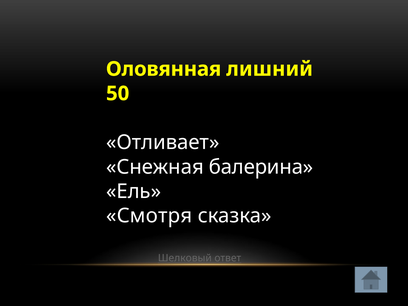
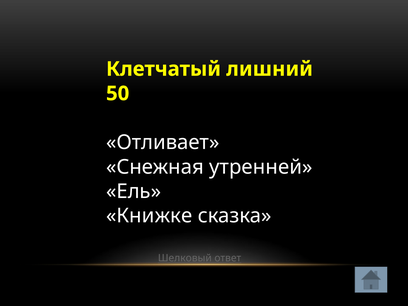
Оловянная: Оловянная -> Клетчатый
балерина: балерина -> утренней
Смотря: Смотря -> Книжке
